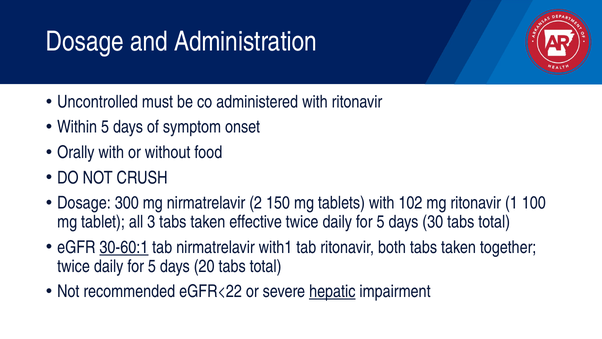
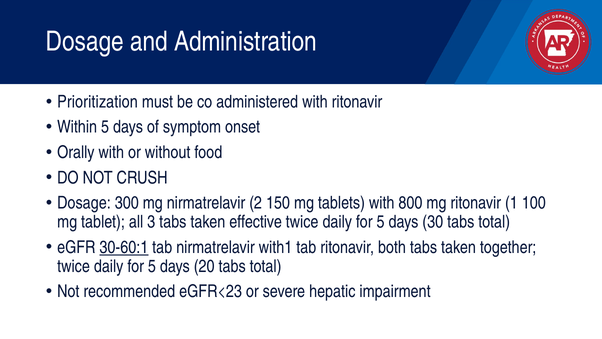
Uncontrolled: Uncontrolled -> Prioritization
102: 102 -> 800
eGFR<22: eGFR<22 -> eGFR<23
hepatic underline: present -> none
